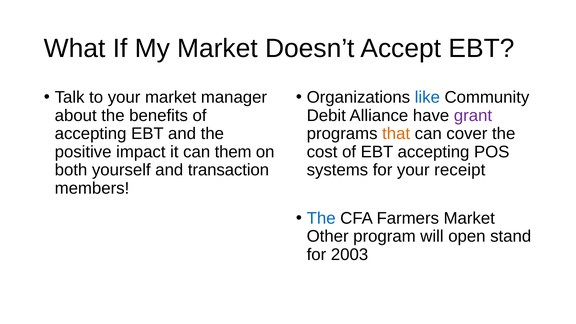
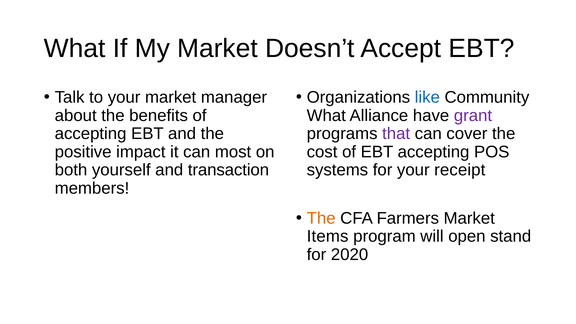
Debit at (326, 116): Debit -> What
that colour: orange -> purple
them: them -> most
The at (321, 218) colour: blue -> orange
Other: Other -> Items
2003: 2003 -> 2020
